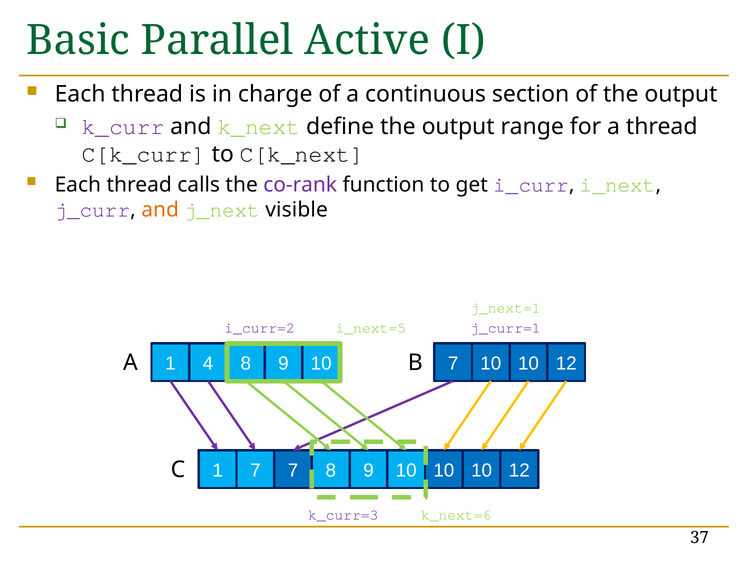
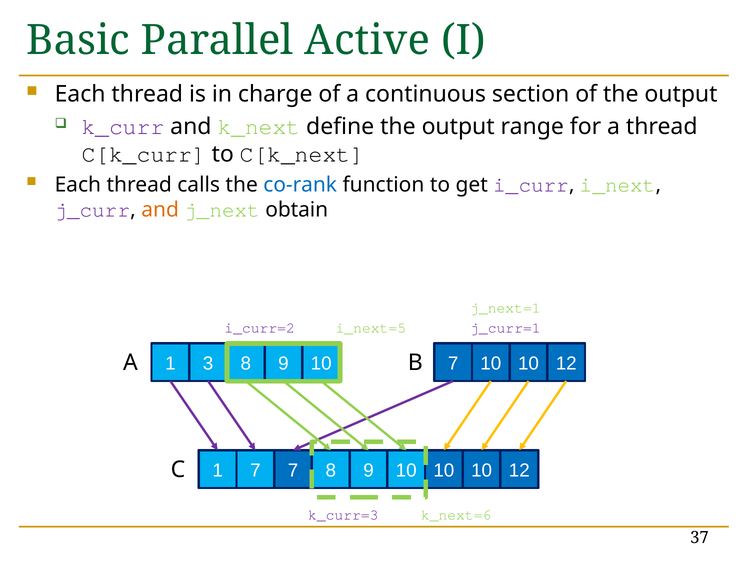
co-rank colour: purple -> blue
visible: visible -> obtain
4: 4 -> 3
